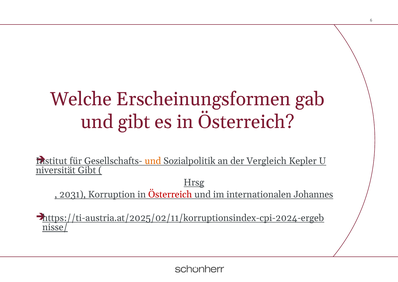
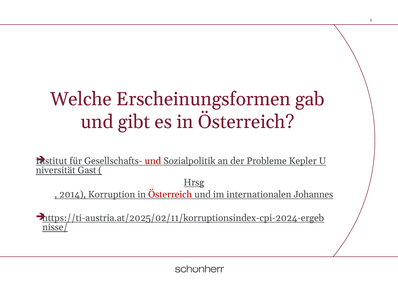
und at (153, 161) colour: orange -> red
Vergleich: Vergleich -> Probleme
Gibt at (87, 170): Gibt -> Gast
2031: 2031 -> 2014
